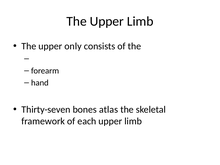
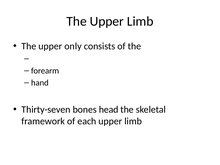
atlas: atlas -> head
